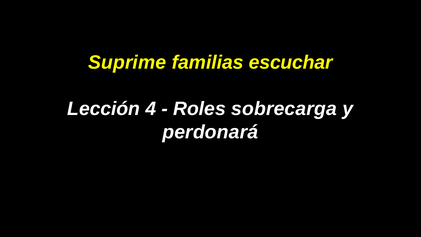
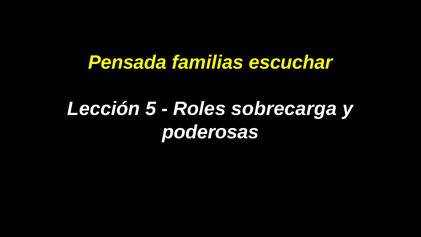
Suprime: Suprime -> Pensada
4: 4 -> 5
perdonará: perdonará -> poderosas
